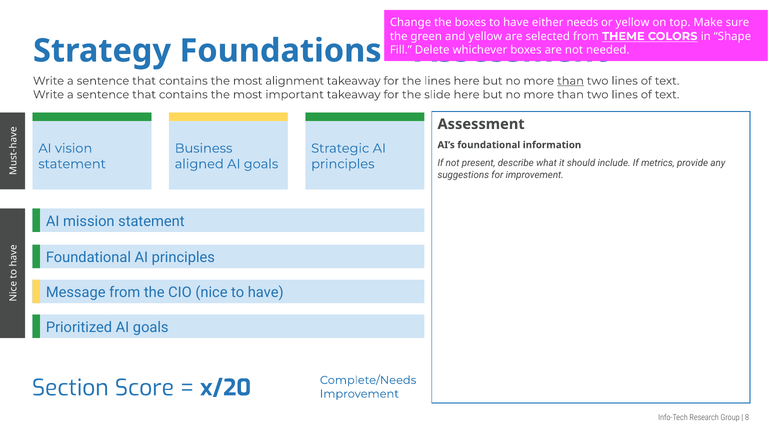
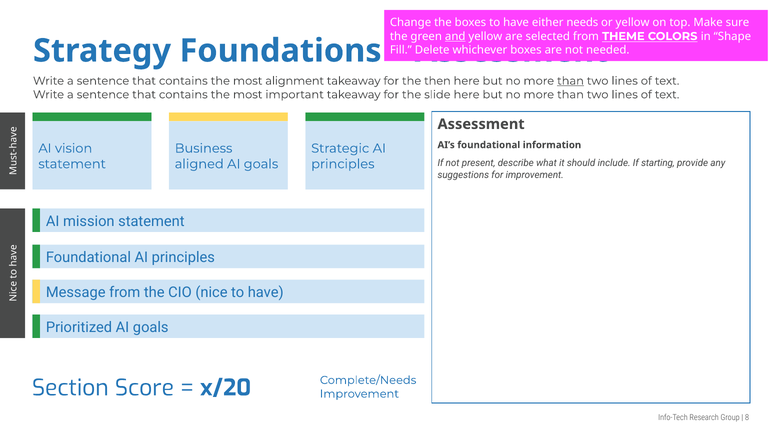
and underline: none -> present
the lines: lines -> then
metrics: metrics -> starting
